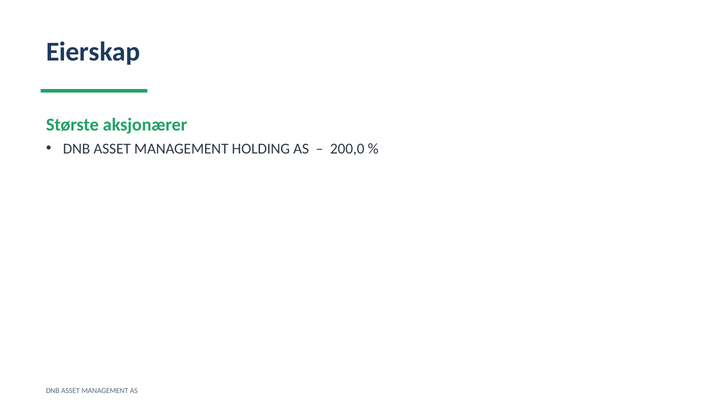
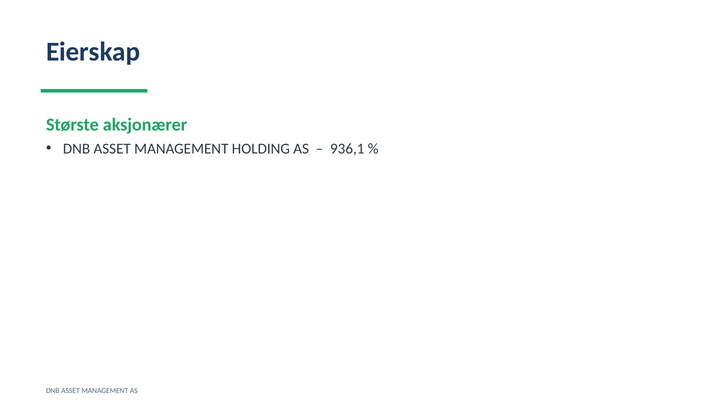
200,0: 200,0 -> 936,1
